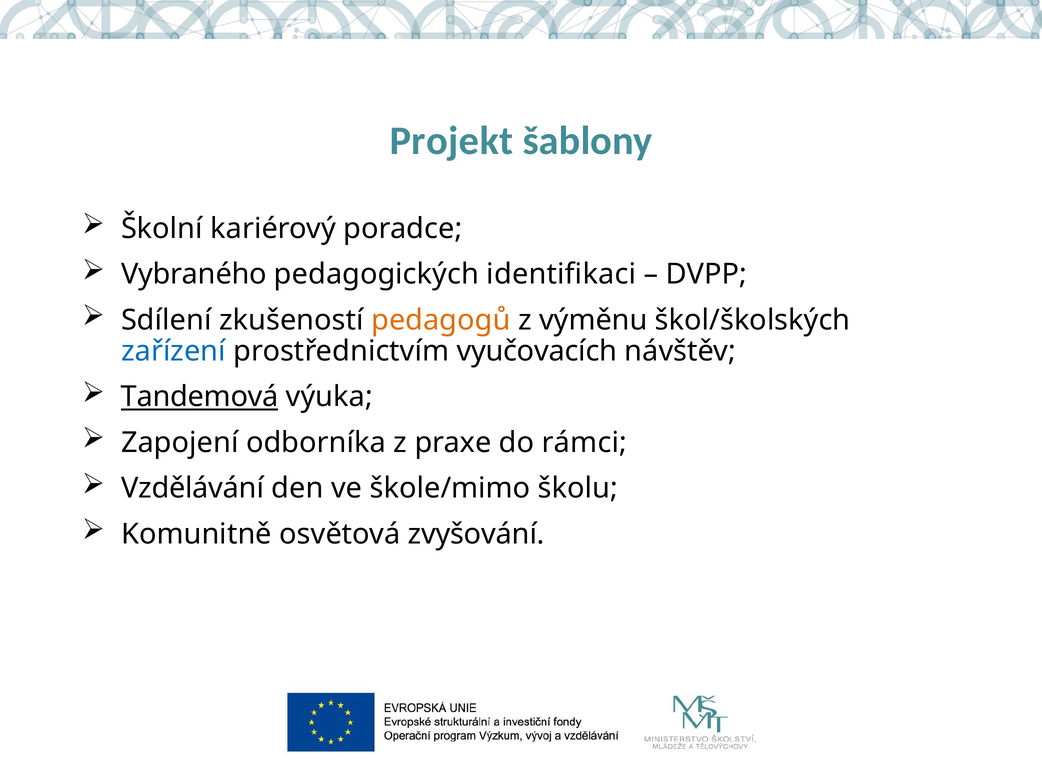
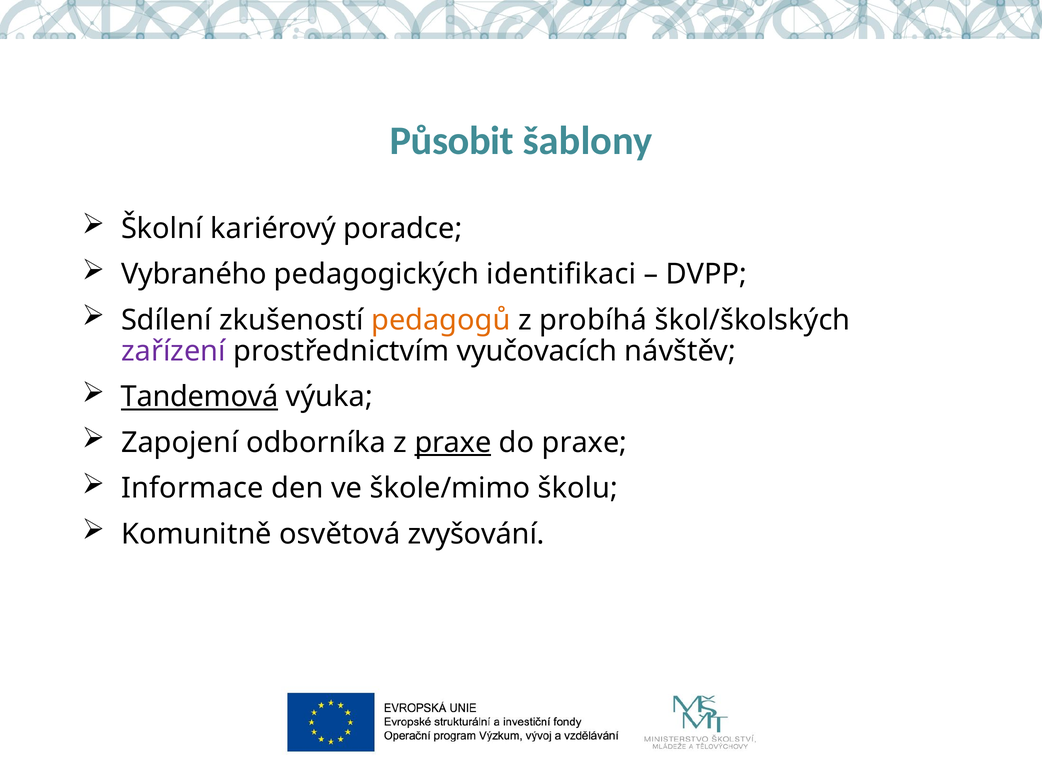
Projekt: Projekt -> Působit
výměnu: výměnu -> probíhá
zařízení colour: blue -> purple
praxe at (453, 443) underline: none -> present
do rámci: rámci -> praxe
Vzdělávání: Vzdělávání -> Informace
